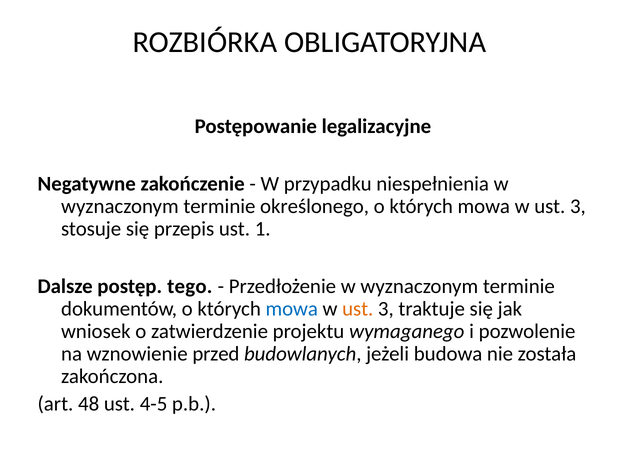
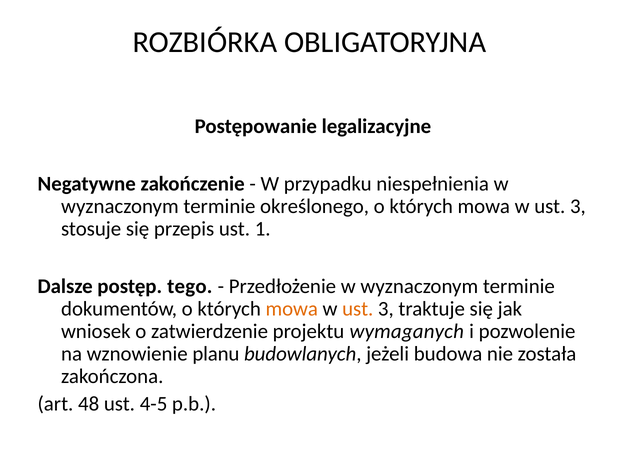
mowa at (292, 309) colour: blue -> orange
wymaganego: wymaganego -> wymaganych
przed: przed -> planu
